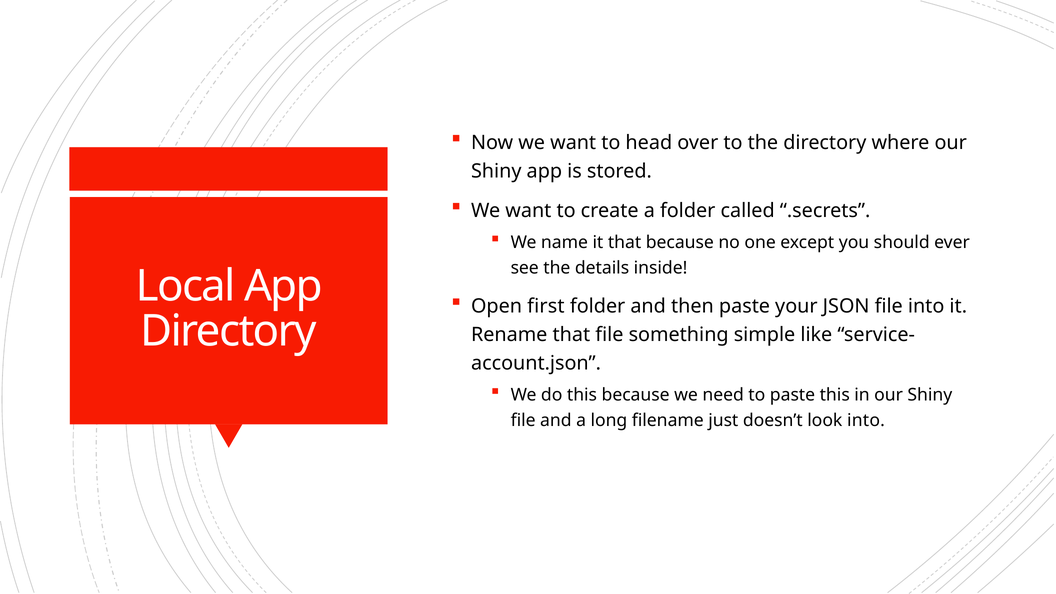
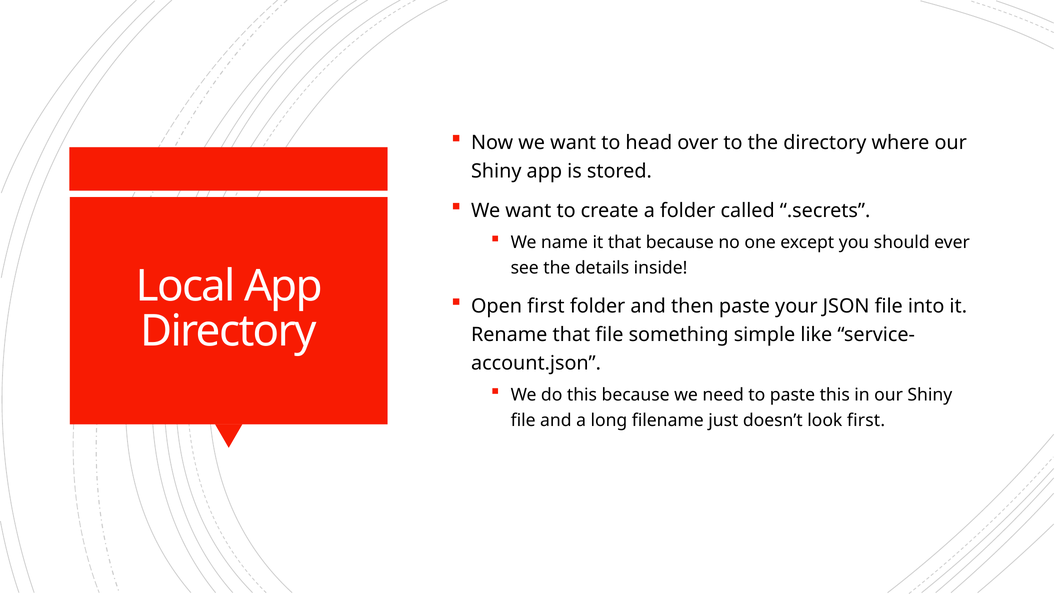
look into: into -> first
